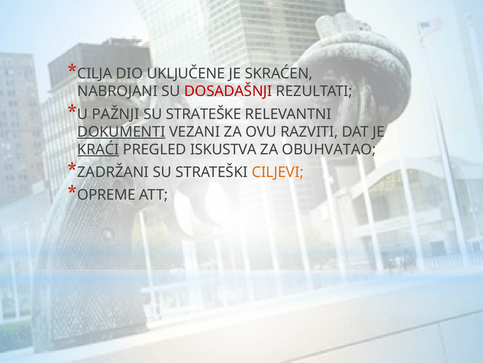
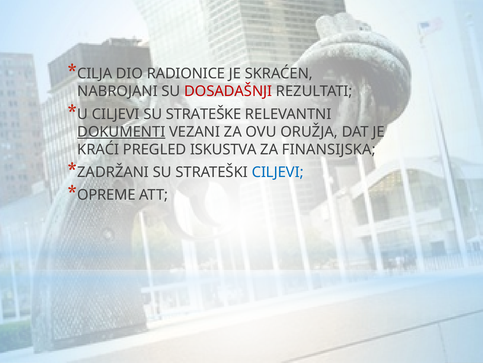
UKLJUČENE: UKLJUČENE -> RADIONICE
U PAŽNJI: PAŽNJI -> CILJEVI
RAZVITI: RAZVITI -> ORUŽJA
KRAĆI underline: present -> none
OBUHVATAO: OBUHVATAO -> FINANSIJSKA
CILJEVI at (278, 172) colour: orange -> blue
